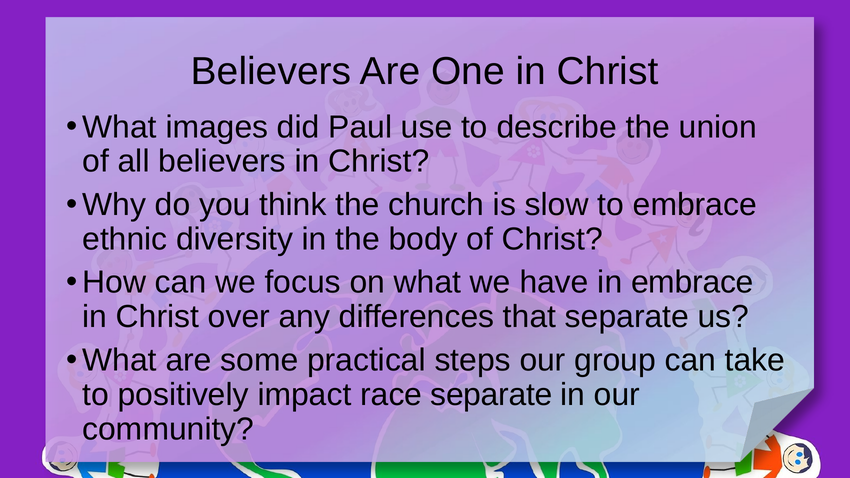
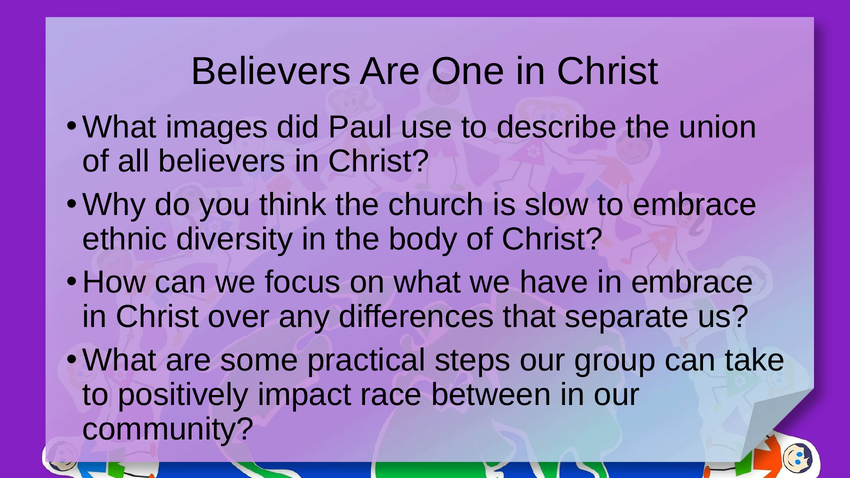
race separate: separate -> between
